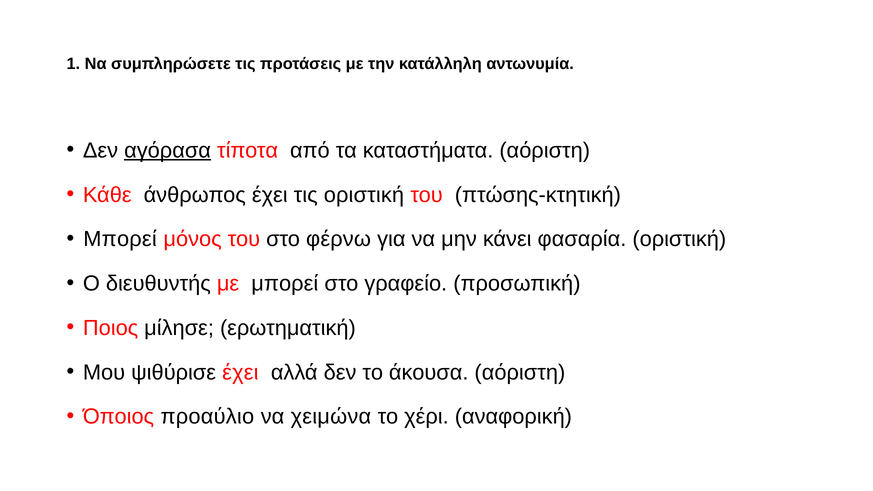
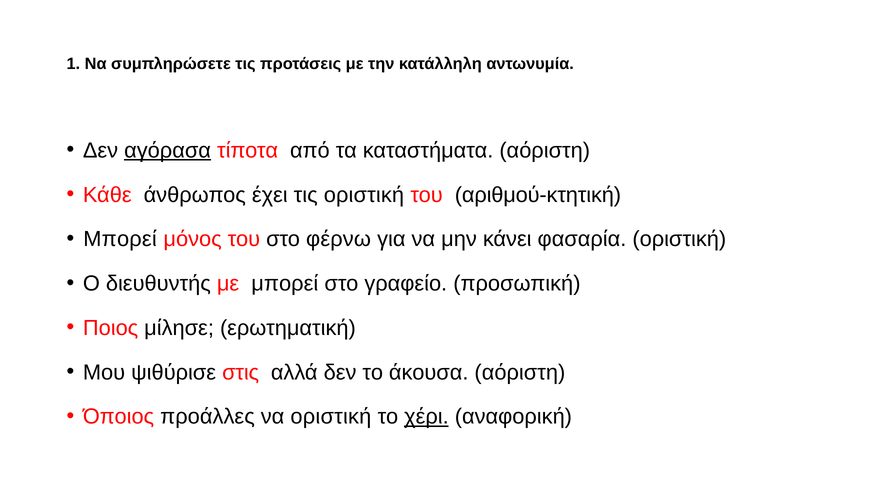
πτώσης-κτητική: πτώσης-κτητική -> αριθμού-κτητική
ψιθύρισε έχει: έχει -> στις
προαύλιο: προαύλιο -> προάλλες
να χειμώνα: χειμώνα -> οριστική
χέρι underline: none -> present
